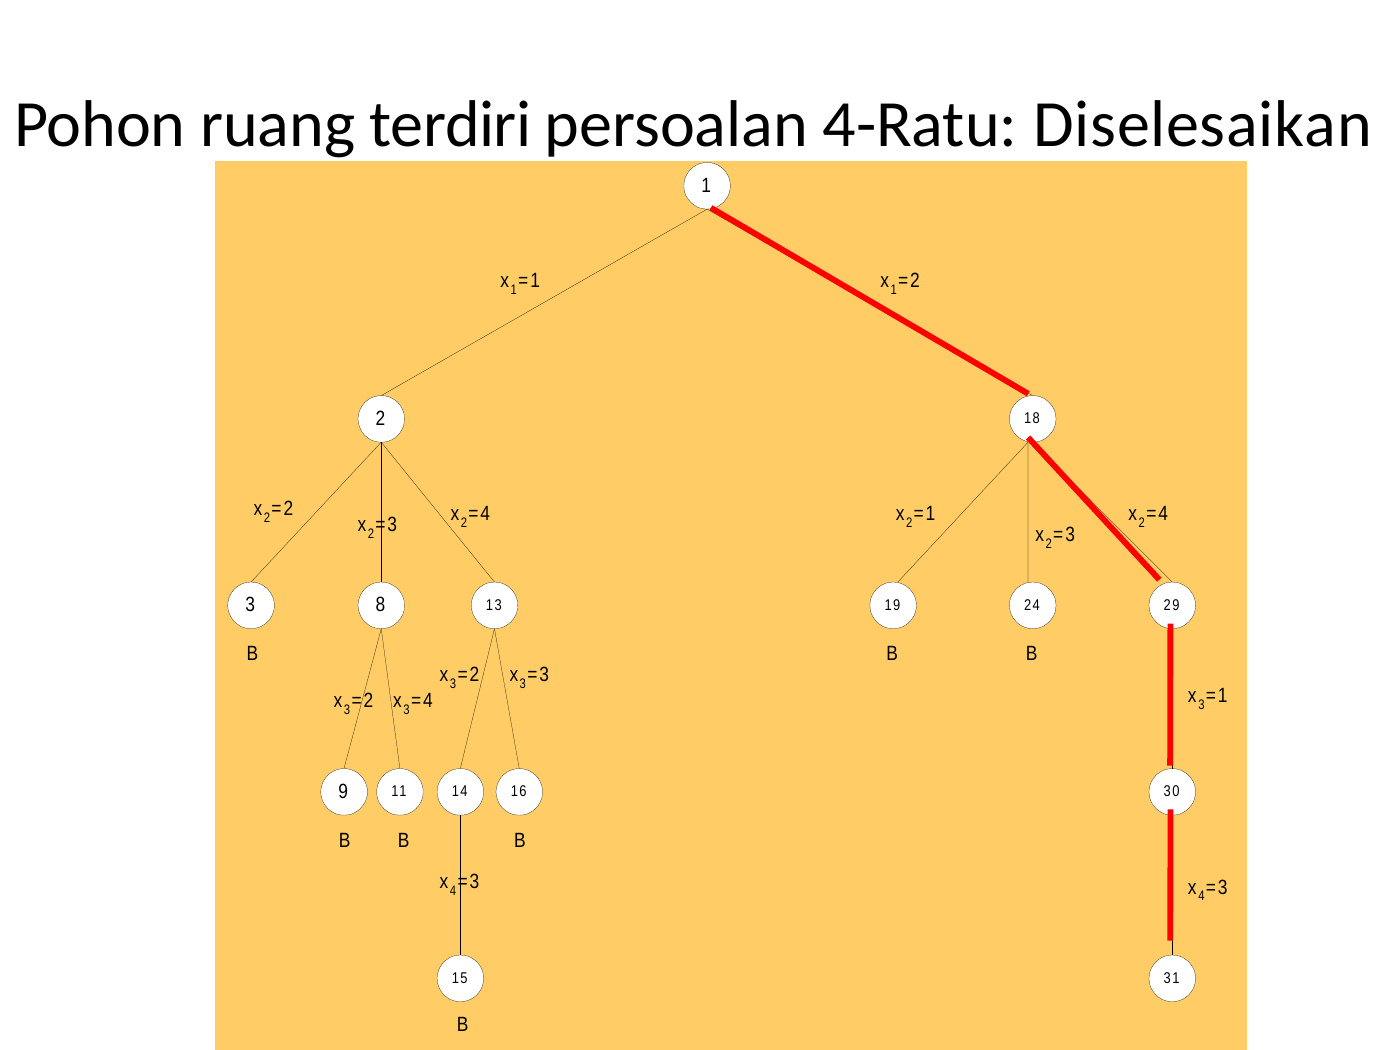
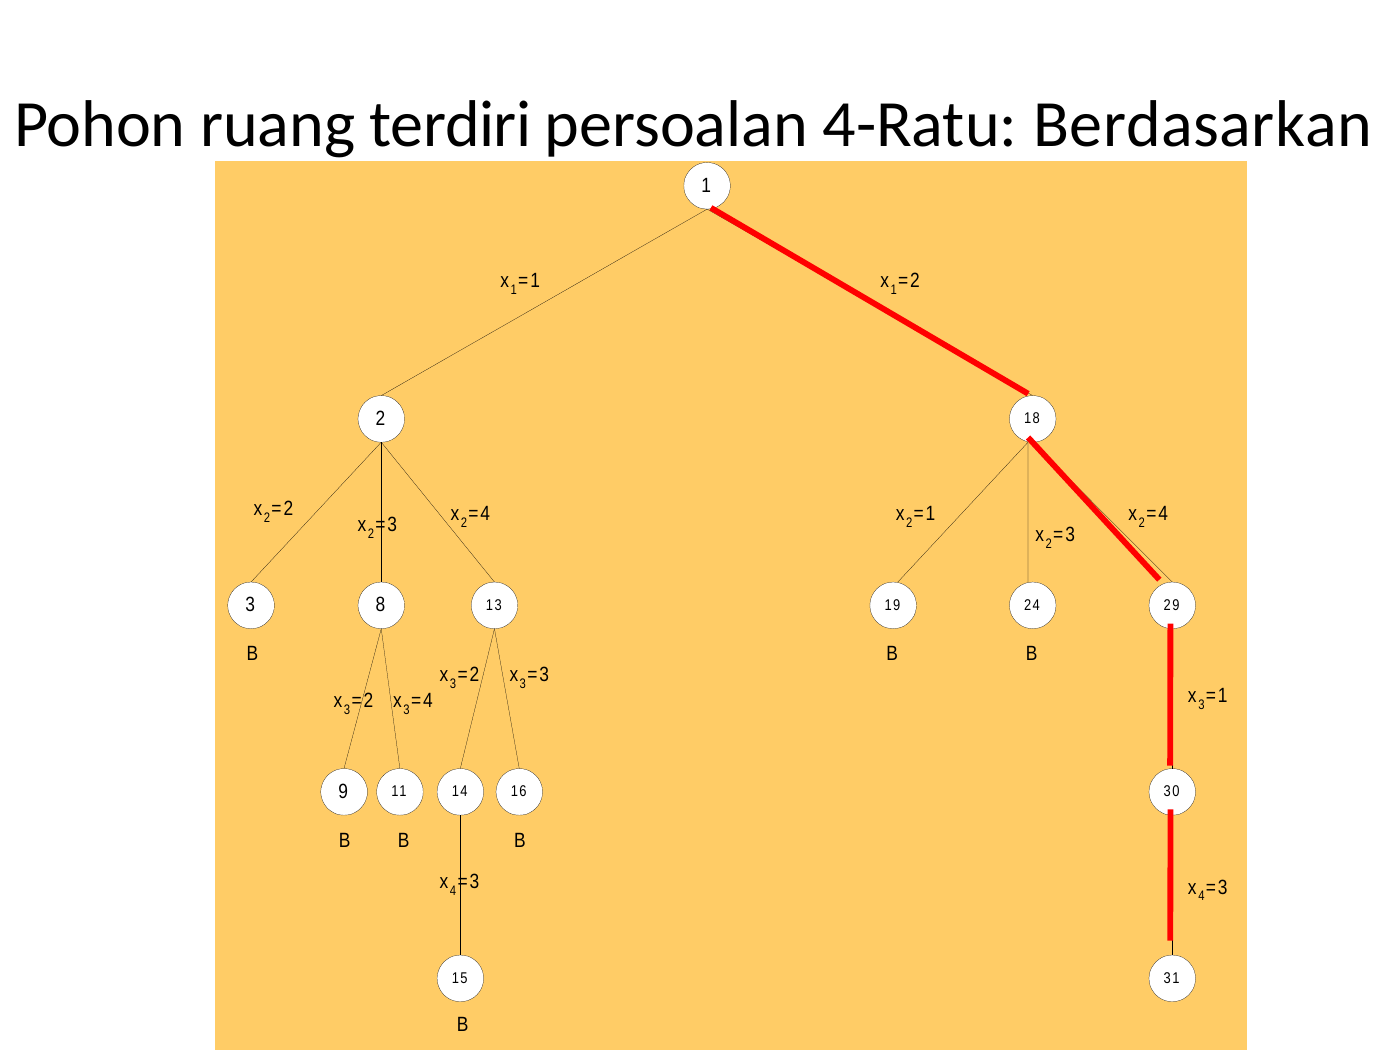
Diselesaikan: Diselesaikan -> Berdasarkan
